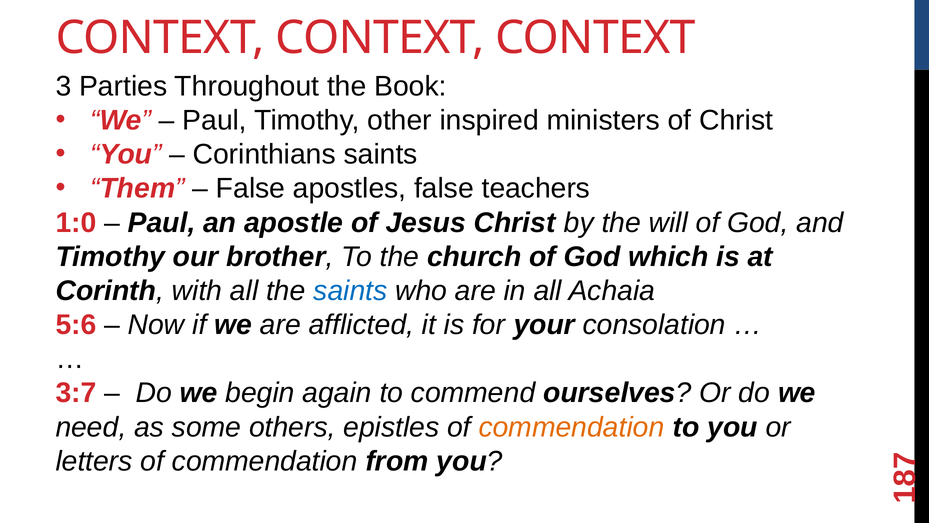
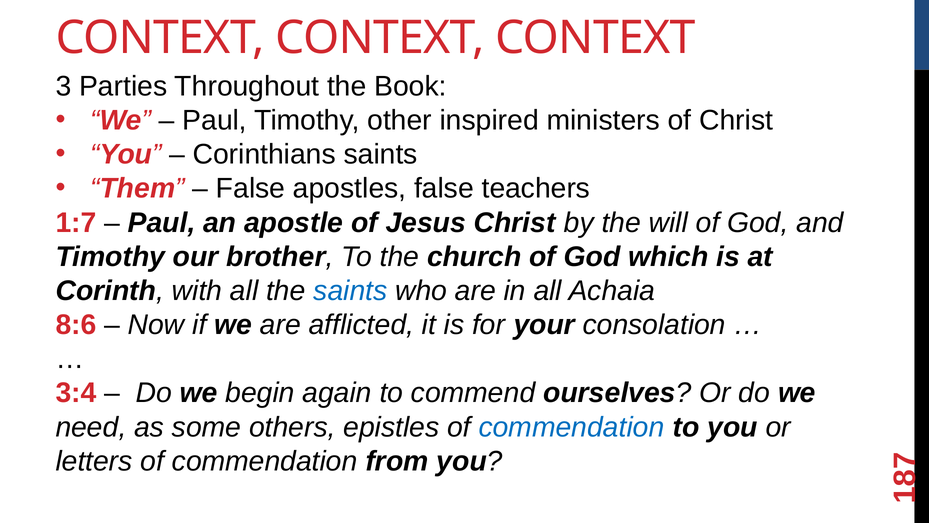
1:0: 1:0 -> 1:7
5:6: 5:6 -> 8:6
3:7: 3:7 -> 3:4
commendation at (571, 427) colour: orange -> blue
